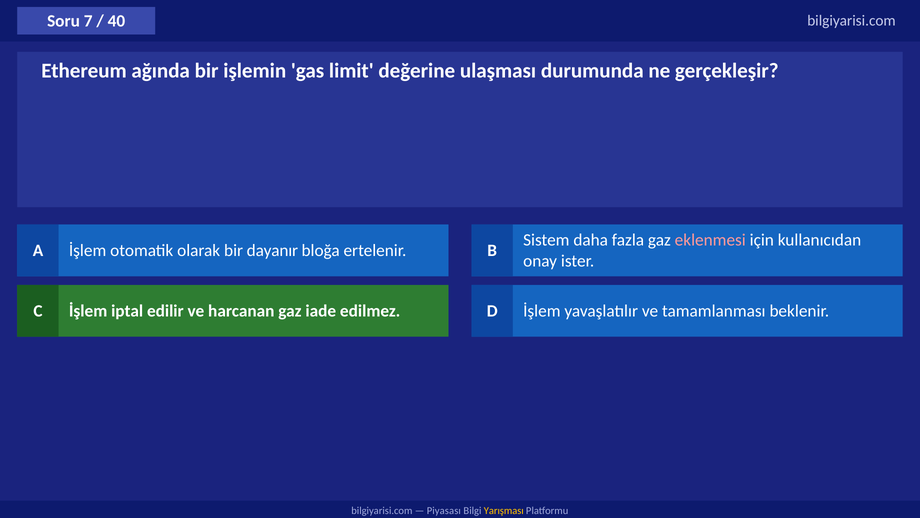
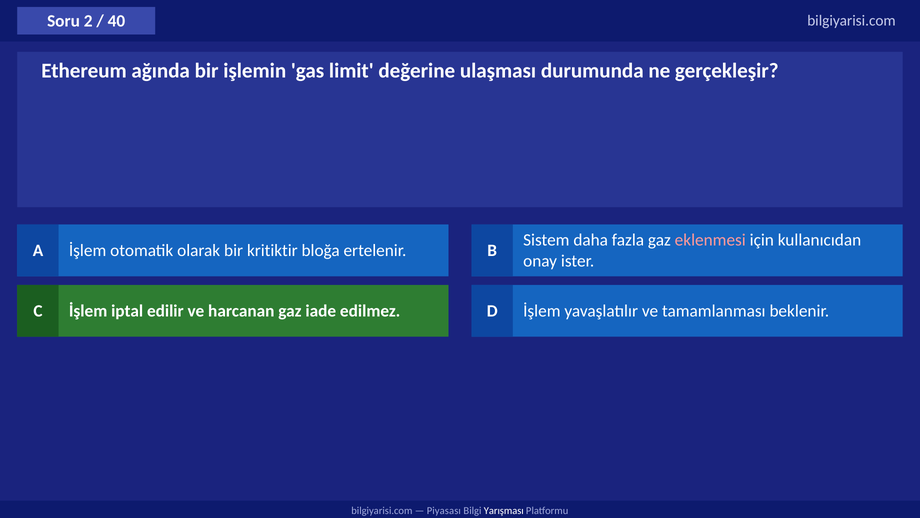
7: 7 -> 2
dayanır: dayanır -> kritiktir
Yarışması colour: yellow -> white
